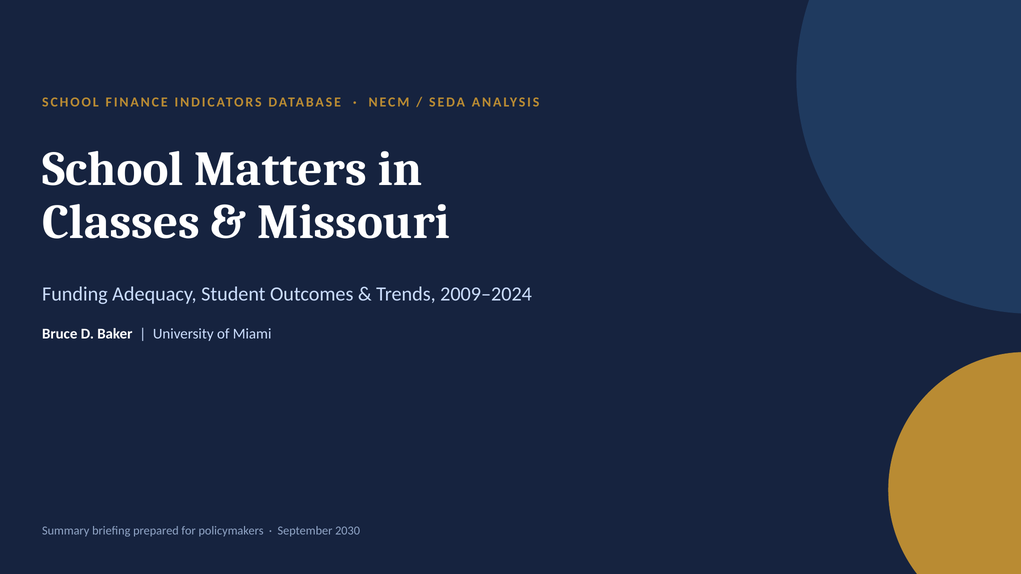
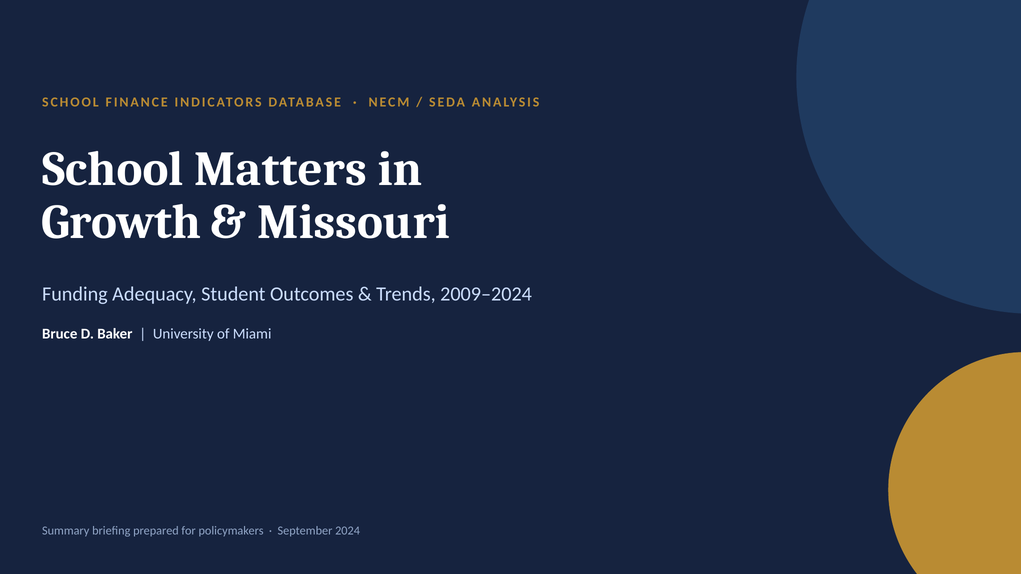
Classes: Classes -> Growth
2030: 2030 -> 2024
